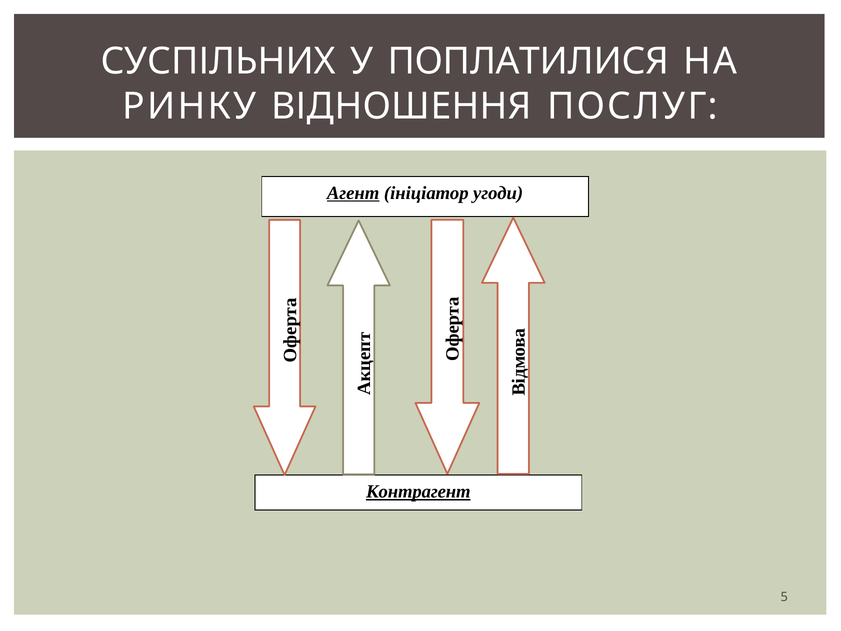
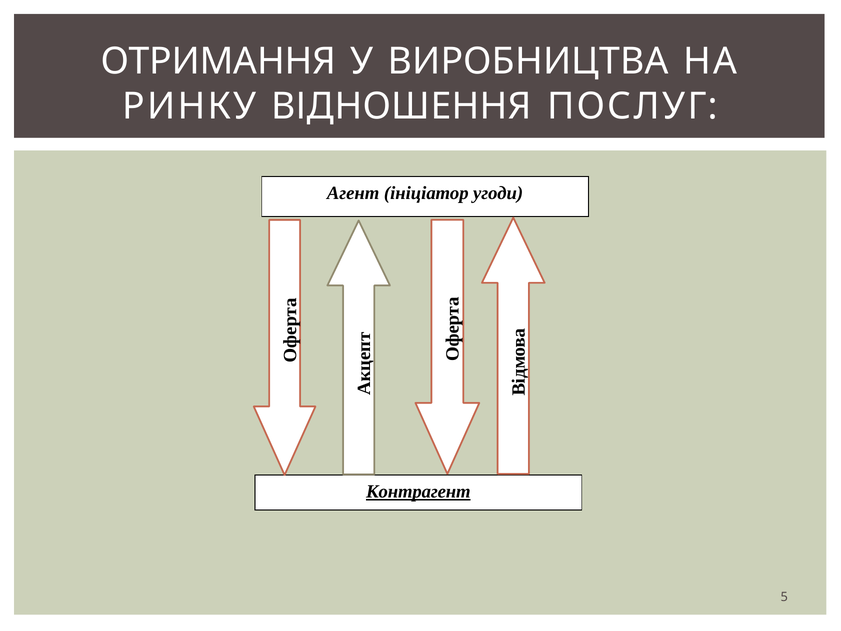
СУСПІЛЬНИХ: СУСПІЛЬНИХ -> ОТРИМАННЯ
ПОПЛАТИЛИСЯ: ПОПЛАТИЛИСЯ -> ВИРОБНИЦТВА
Агент underline: present -> none
